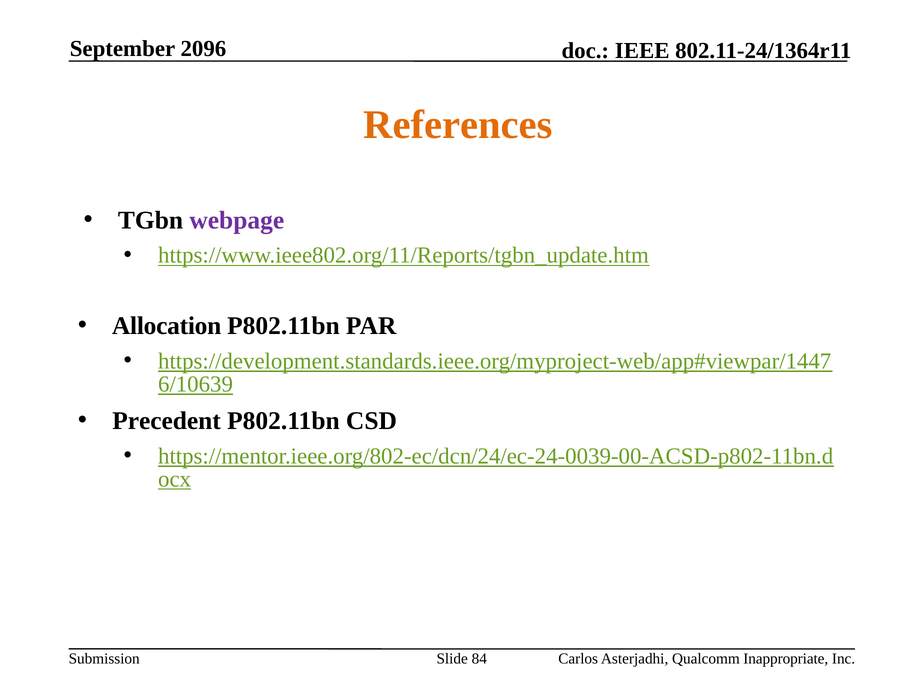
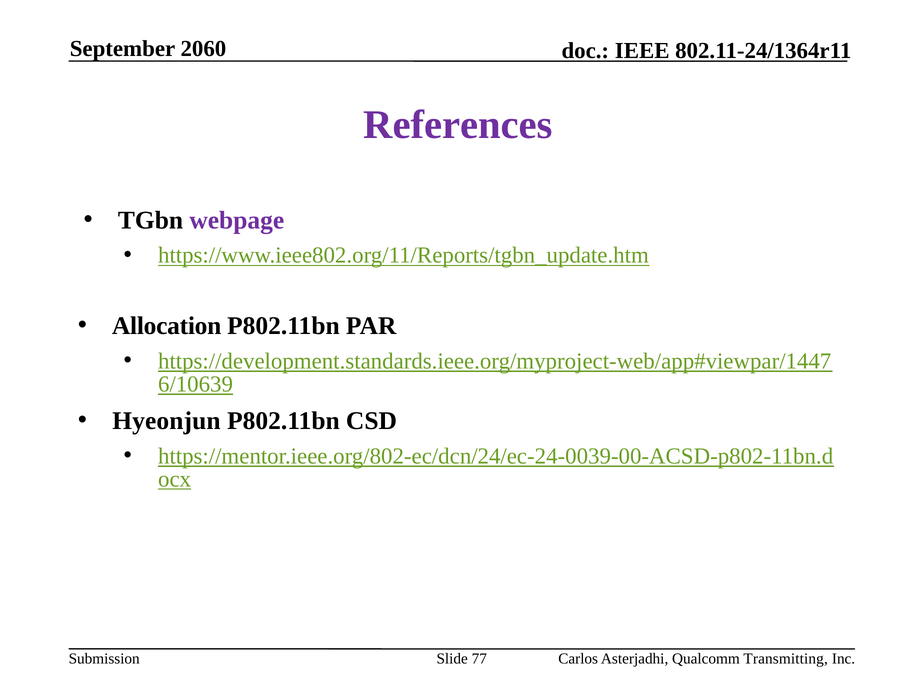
2096: 2096 -> 2060
References colour: orange -> purple
Precedent: Precedent -> Hyeonjun
84: 84 -> 77
Inappropriate: Inappropriate -> Transmitting
